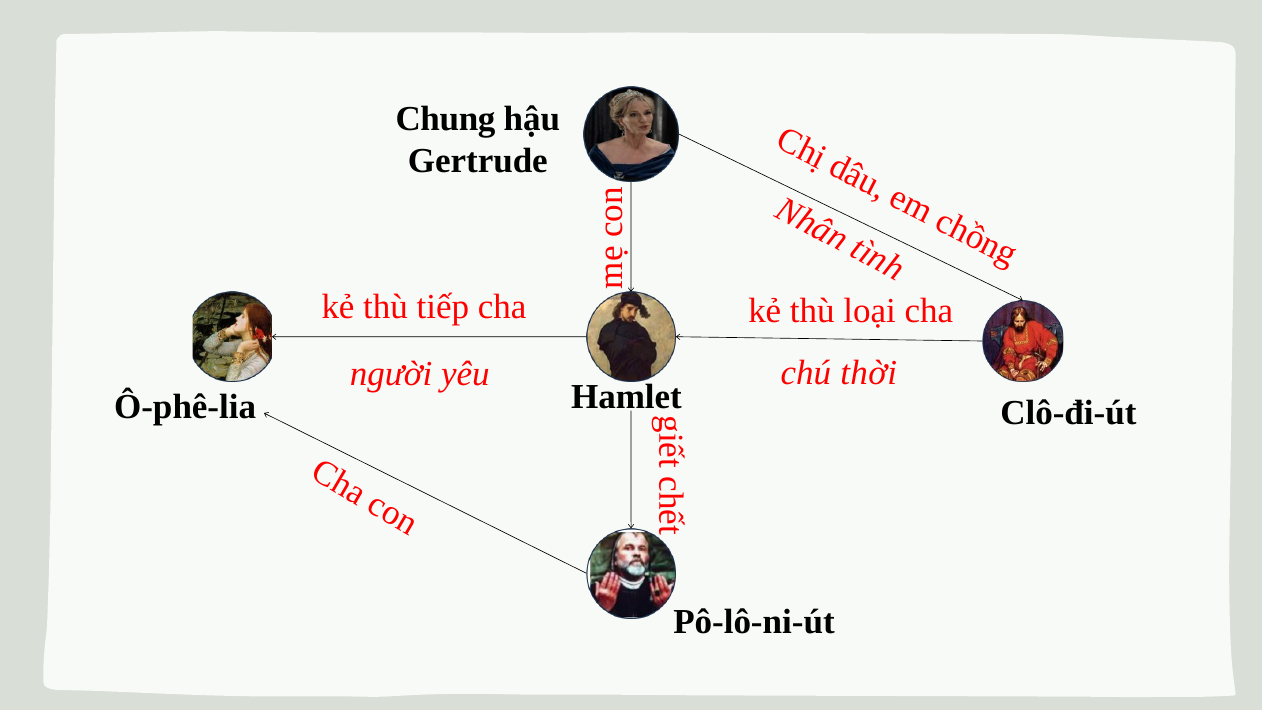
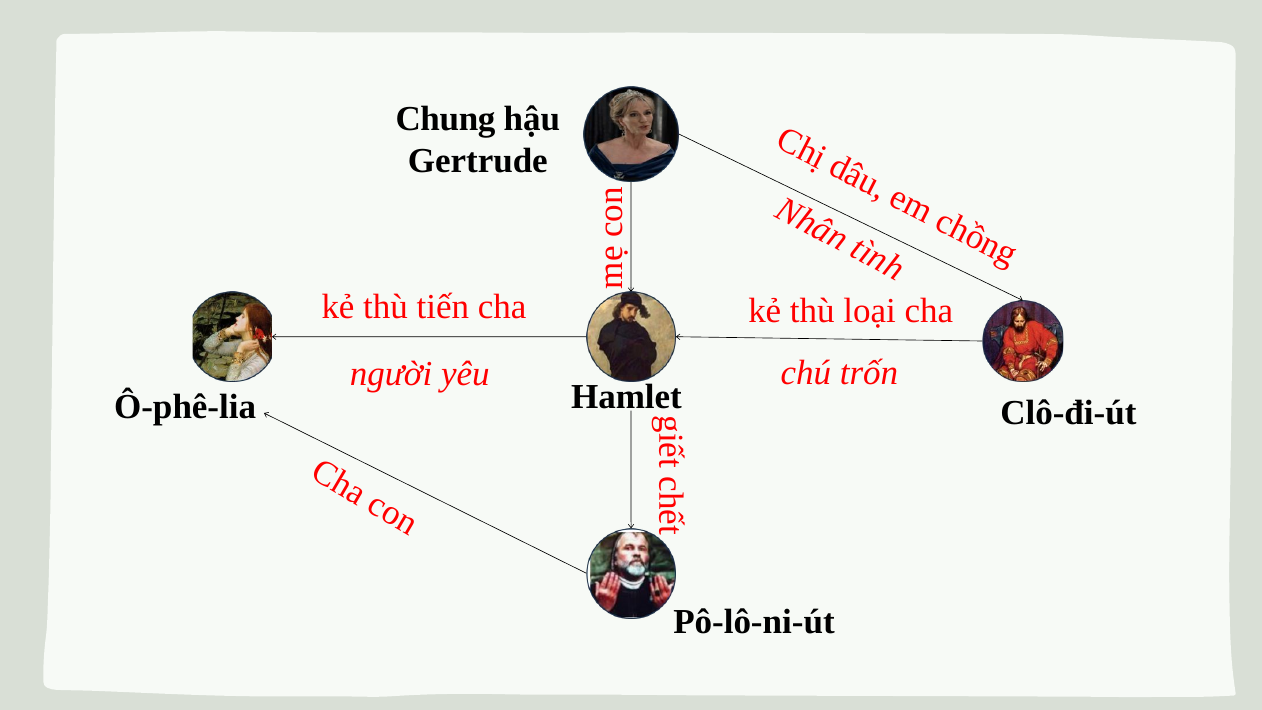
tiếp: tiếp -> tiến
thời: thời -> trốn
